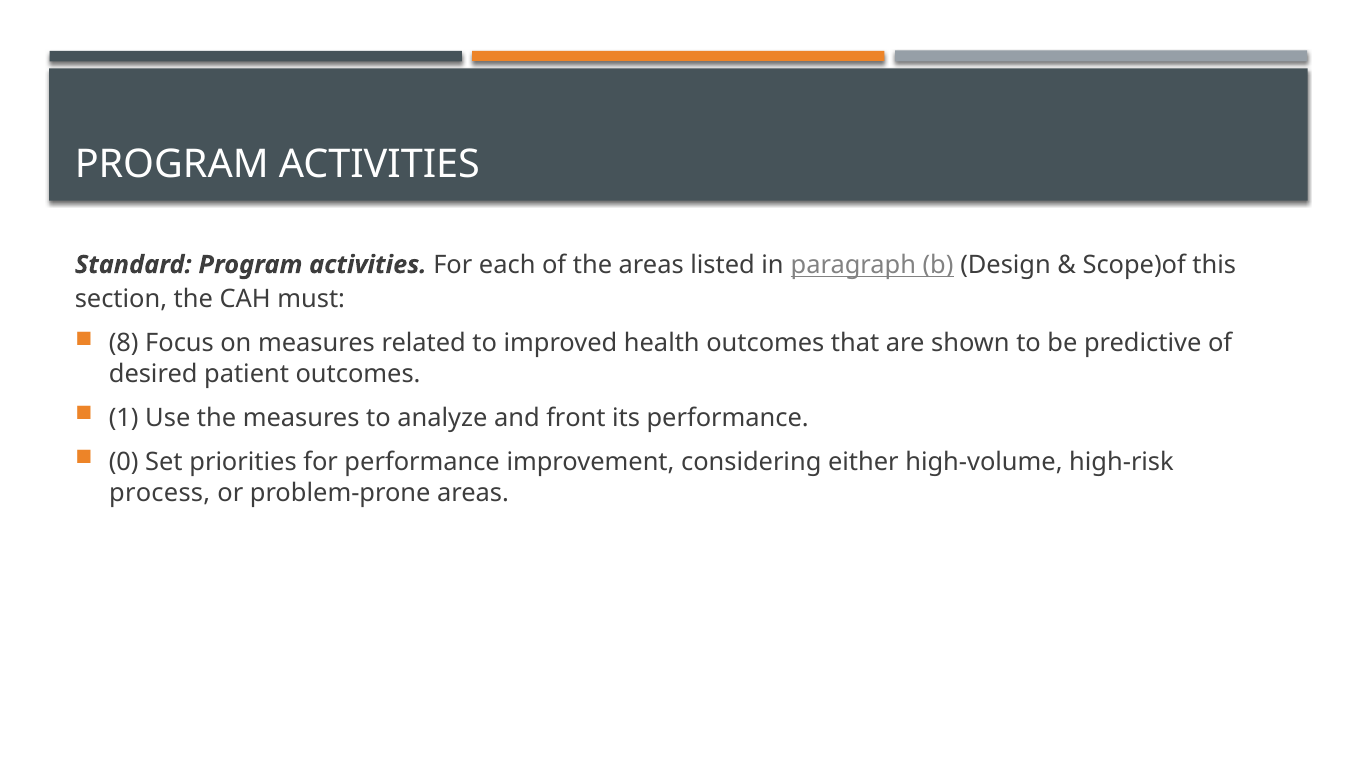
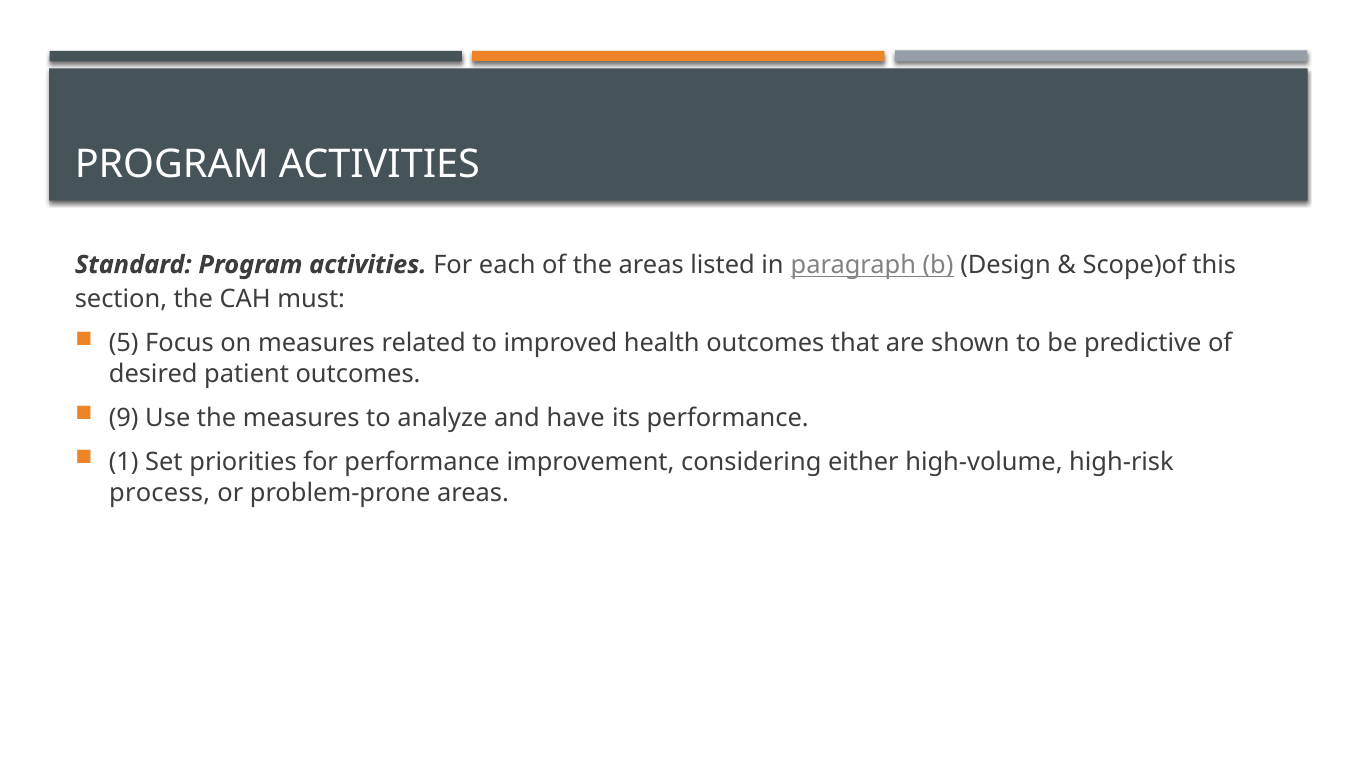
8: 8 -> 5
1: 1 -> 9
front: front -> have
0: 0 -> 1
